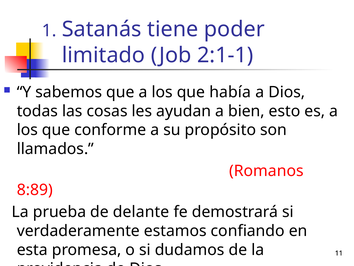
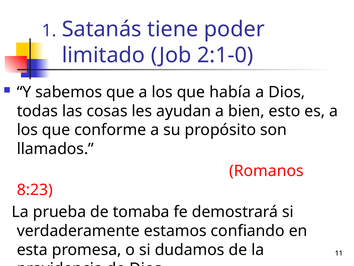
2:1-1: 2:1-1 -> 2:1-0
8:89: 8:89 -> 8:23
delante: delante -> tomaba
